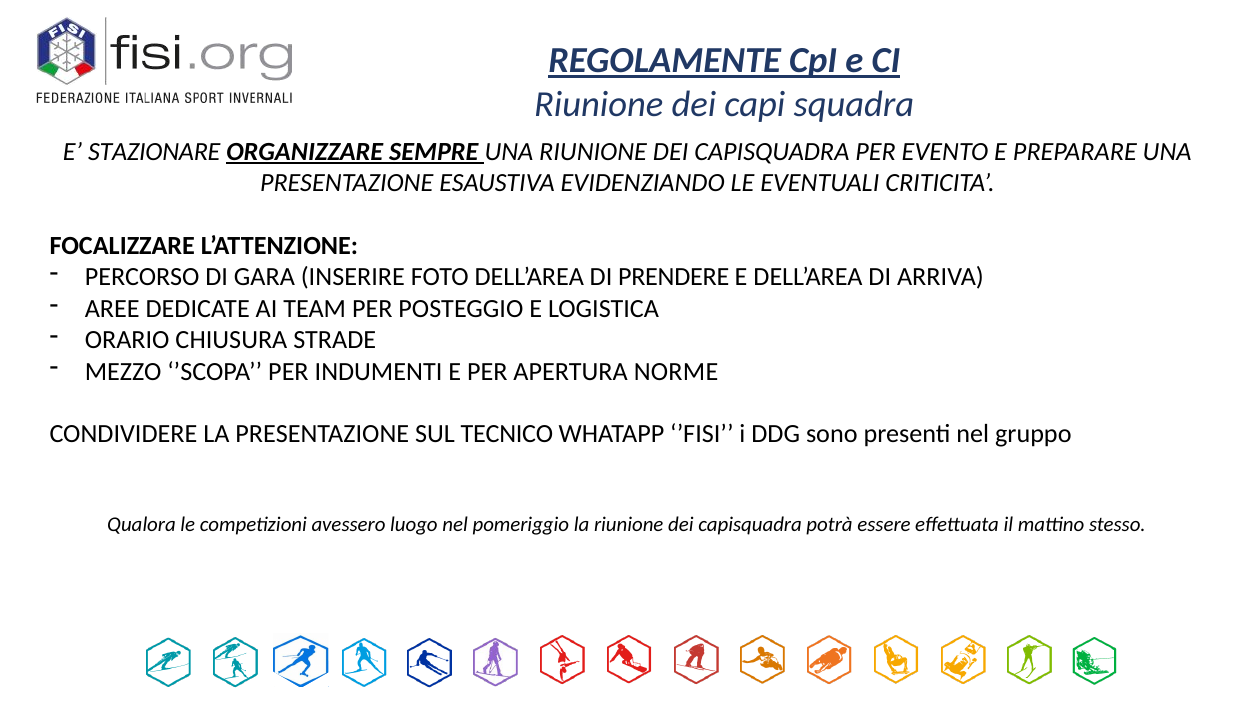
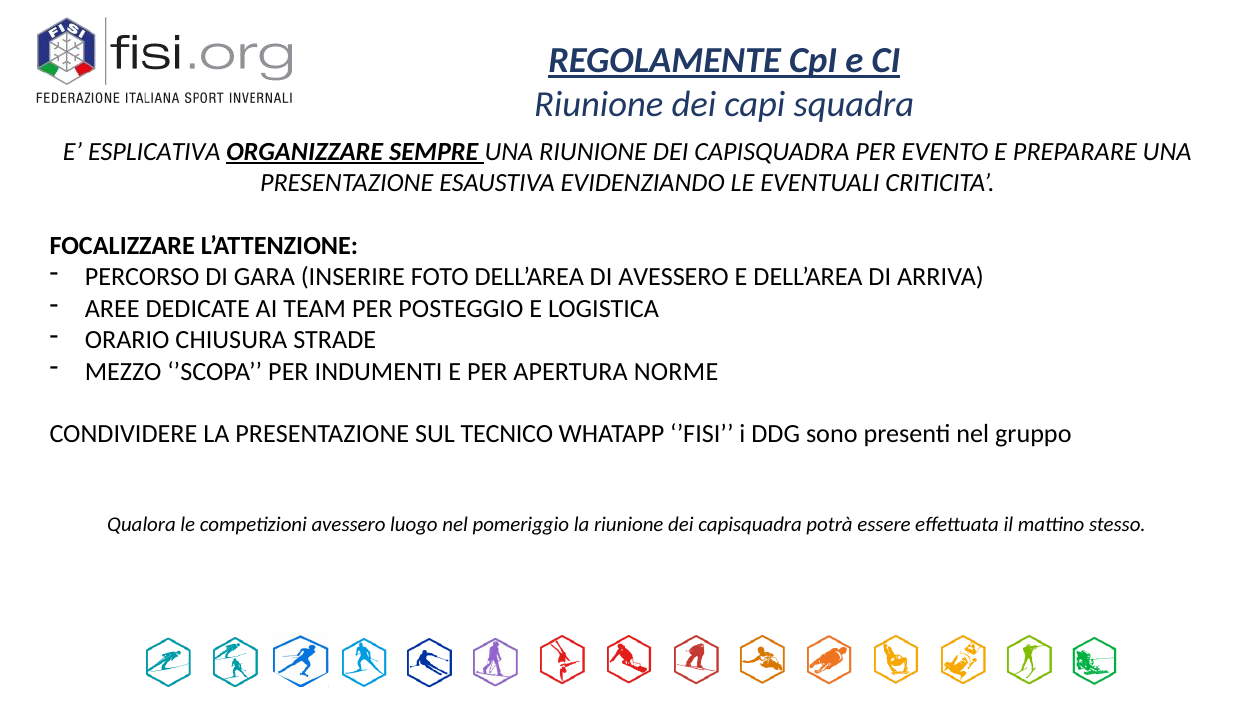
STAZIONARE: STAZIONARE -> ESPLICATIVA
DI PRENDERE: PRENDERE -> AVESSERO
